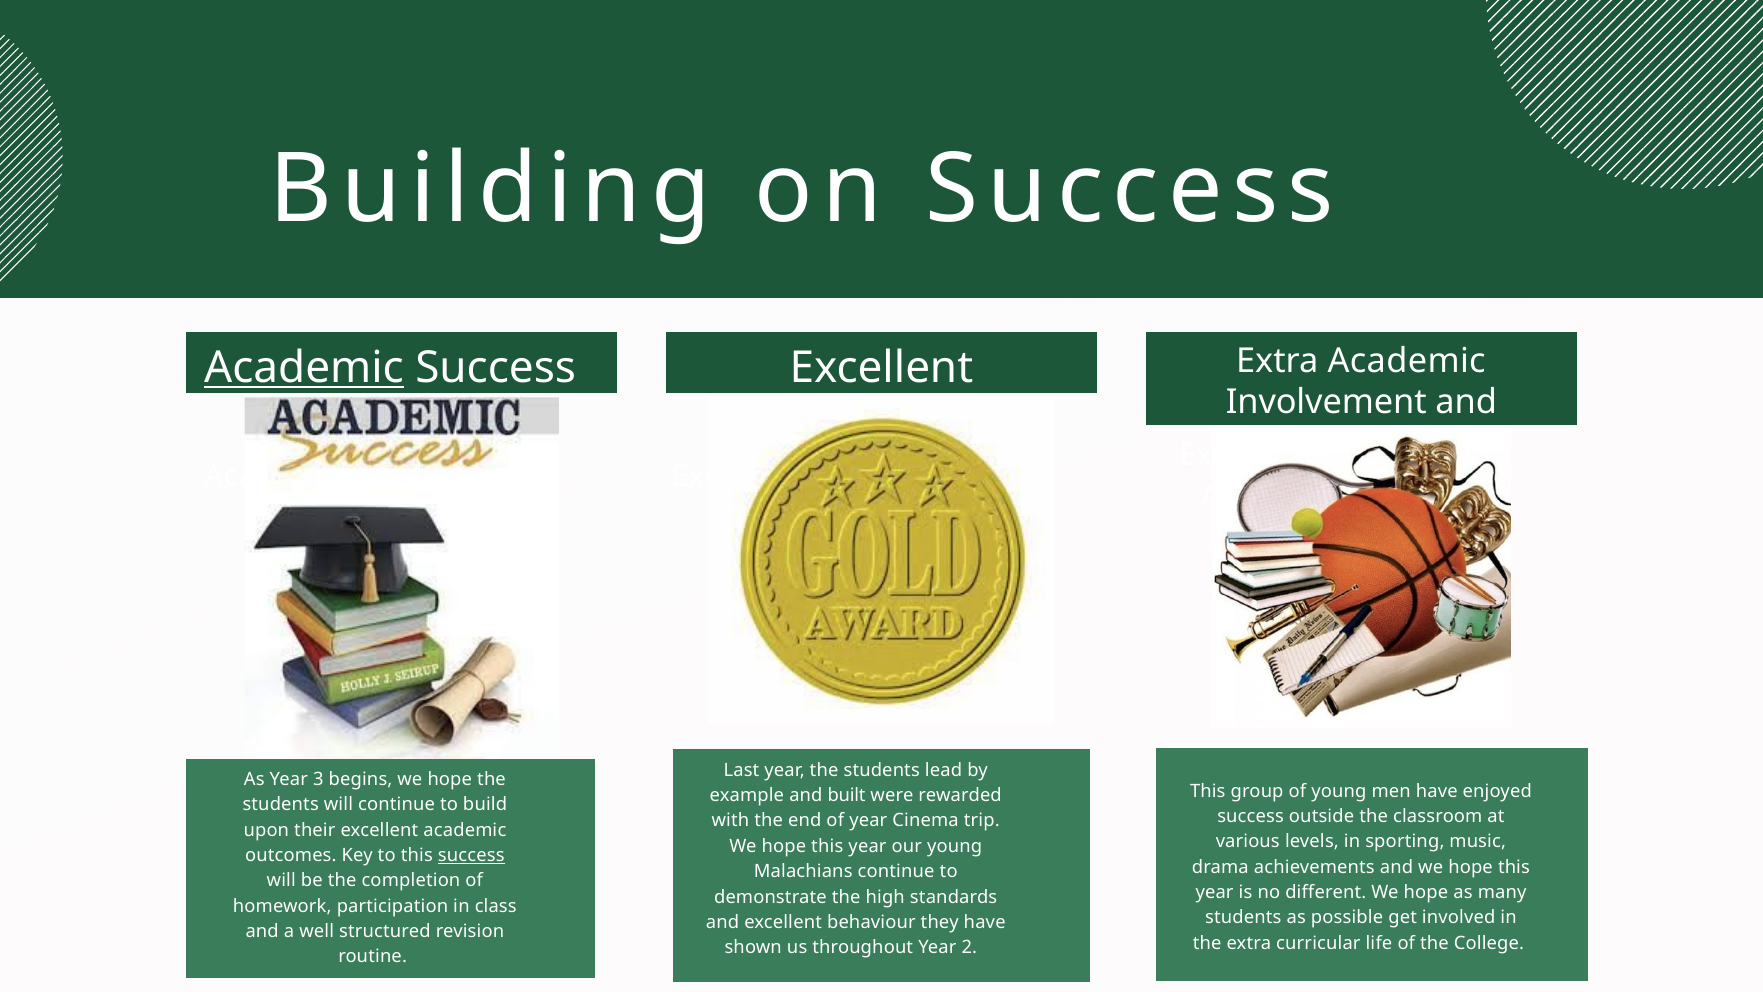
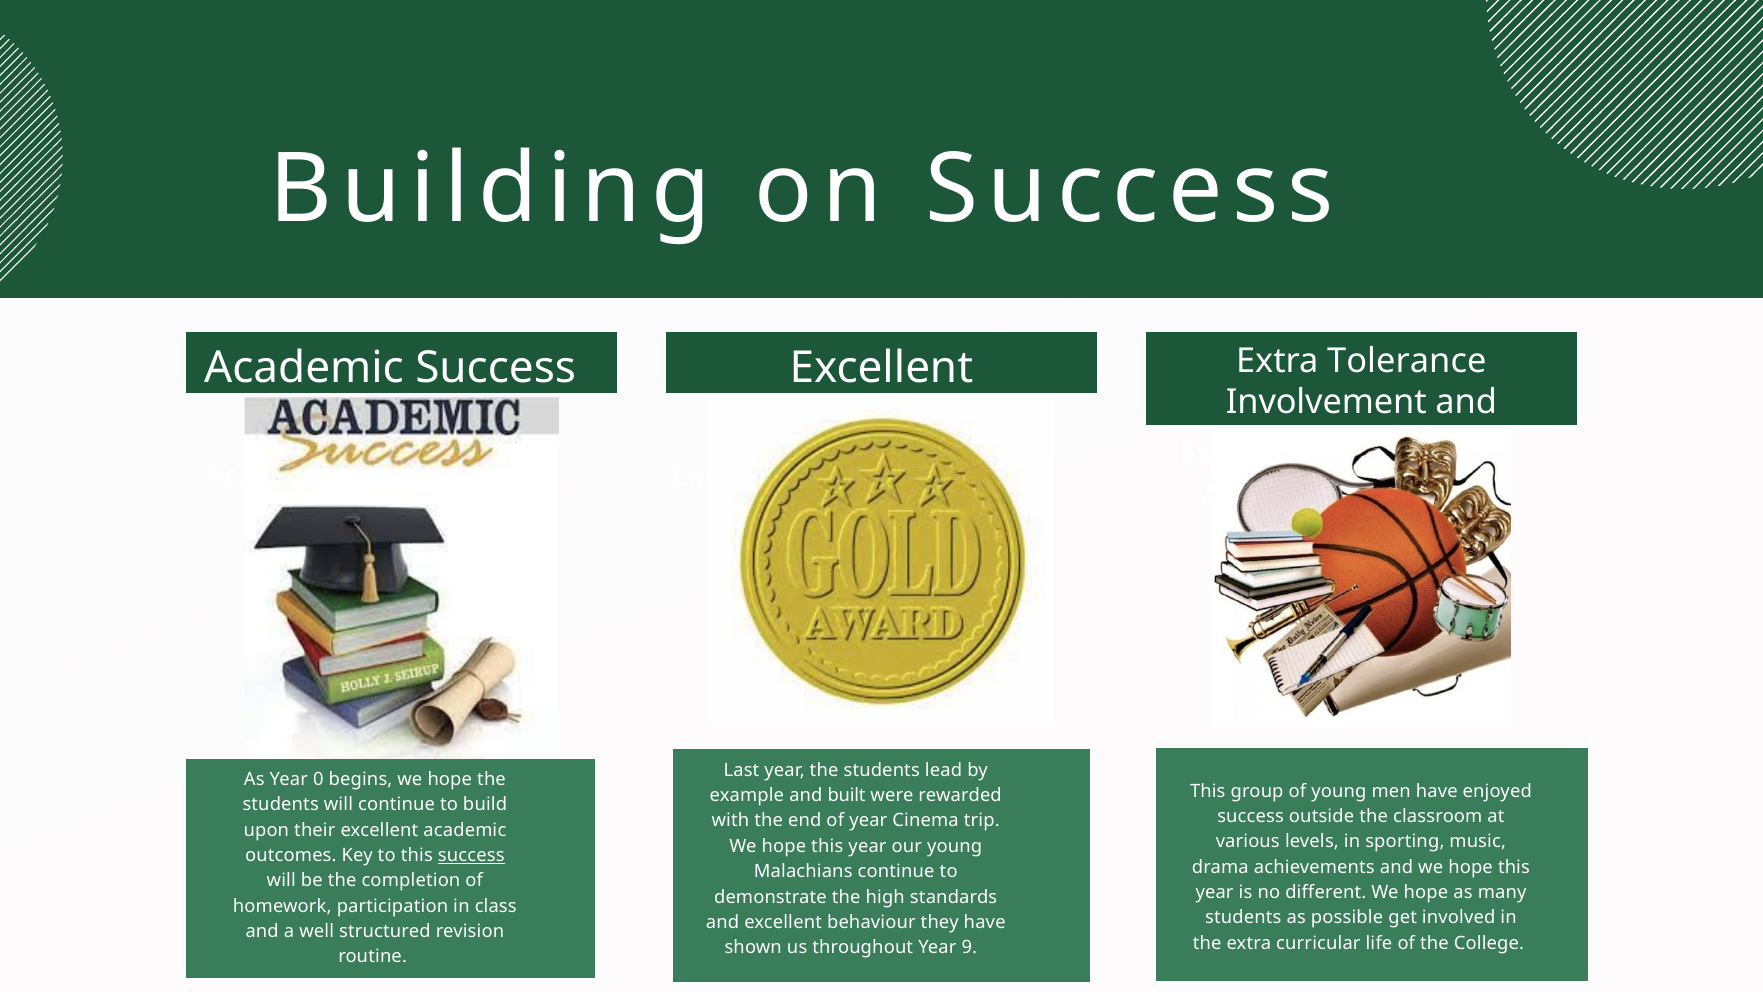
Extra Academic: Academic -> Tolerance
Academic at (304, 368) underline: present -> none
3: 3 -> 0
2: 2 -> 9
